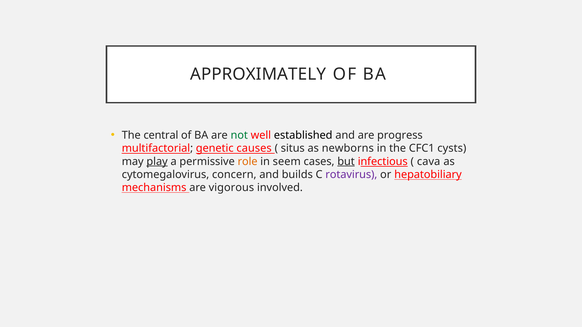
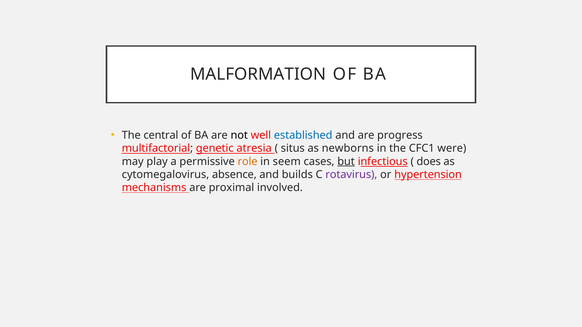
APPROXIMATELY: APPROXIMATELY -> MALFORMATION
not colour: green -> black
established colour: black -> blue
causes: causes -> atresia
cysts: cysts -> were
play underline: present -> none
cava: cava -> does
concern: concern -> absence
hepatobiliary: hepatobiliary -> hypertension
vigorous: vigorous -> proximal
